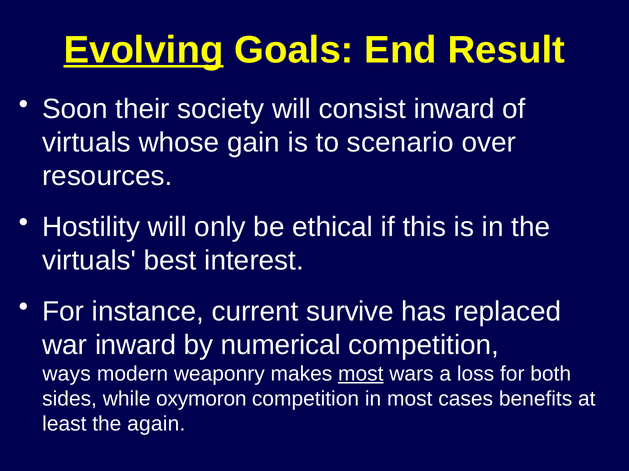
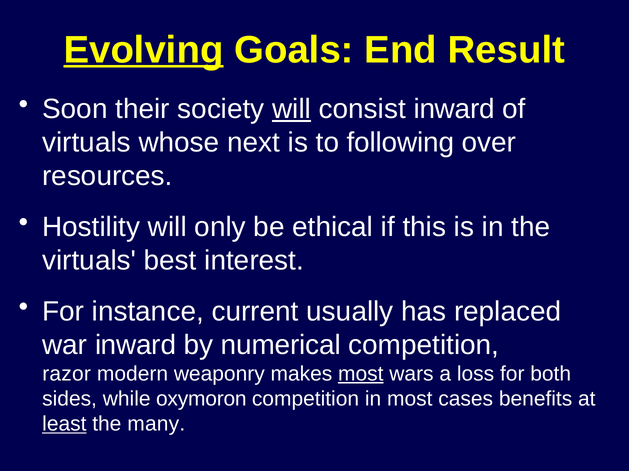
will at (292, 109) underline: none -> present
gain: gain -> next
scenario: scenario -> following
survive: survive -> usually
ways: ways -> razor
least underline: none -> present
again: again -> many
